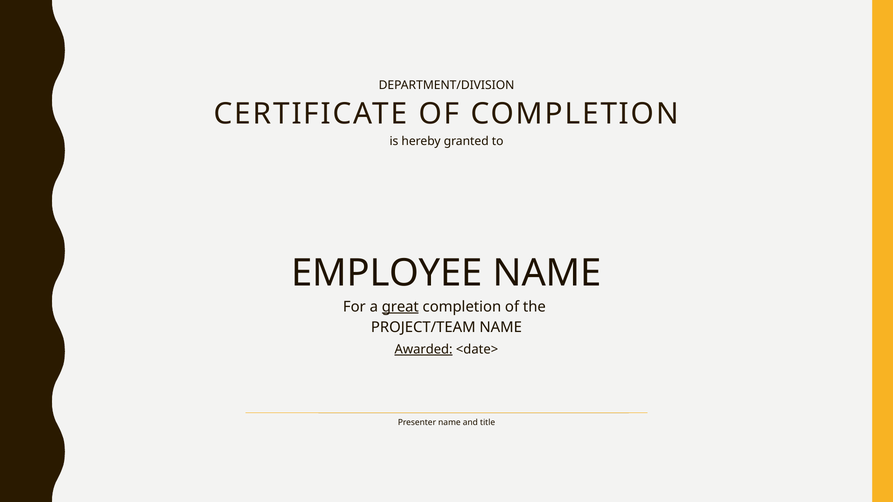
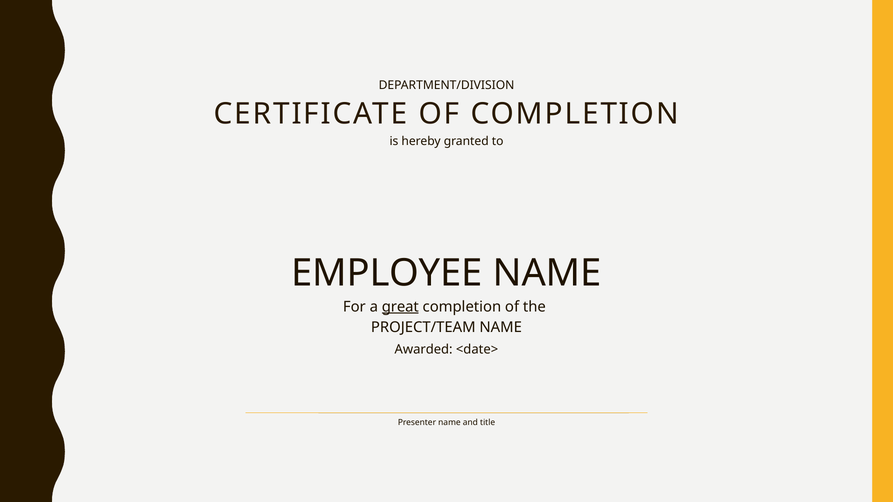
Awarded underline: present -> none
